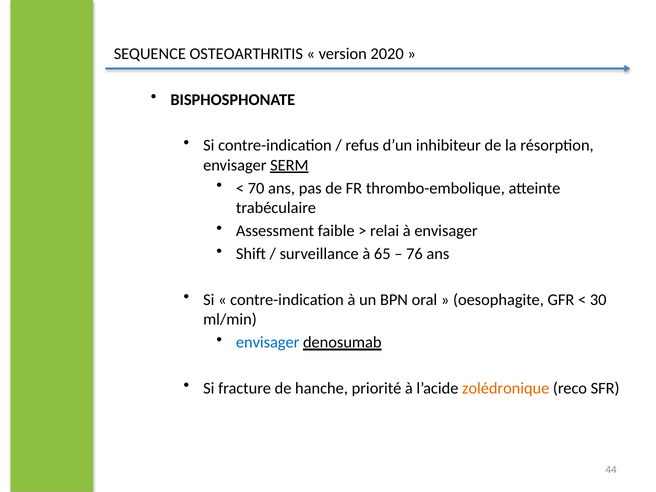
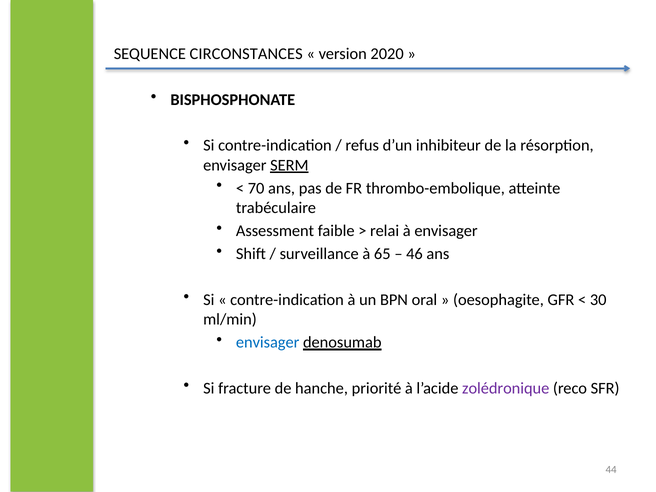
OSTEOARTHRITIS: OSTEOARTHRITIS -> CIRCONSTANCES
76: 76 -> 46
zolédronique colour: orange -> purple
